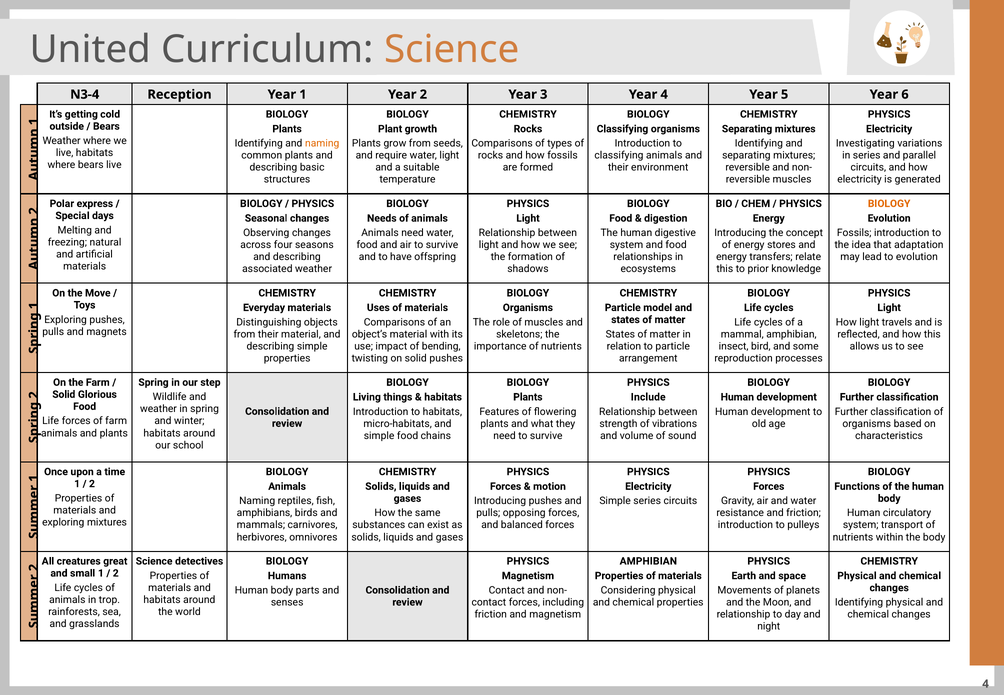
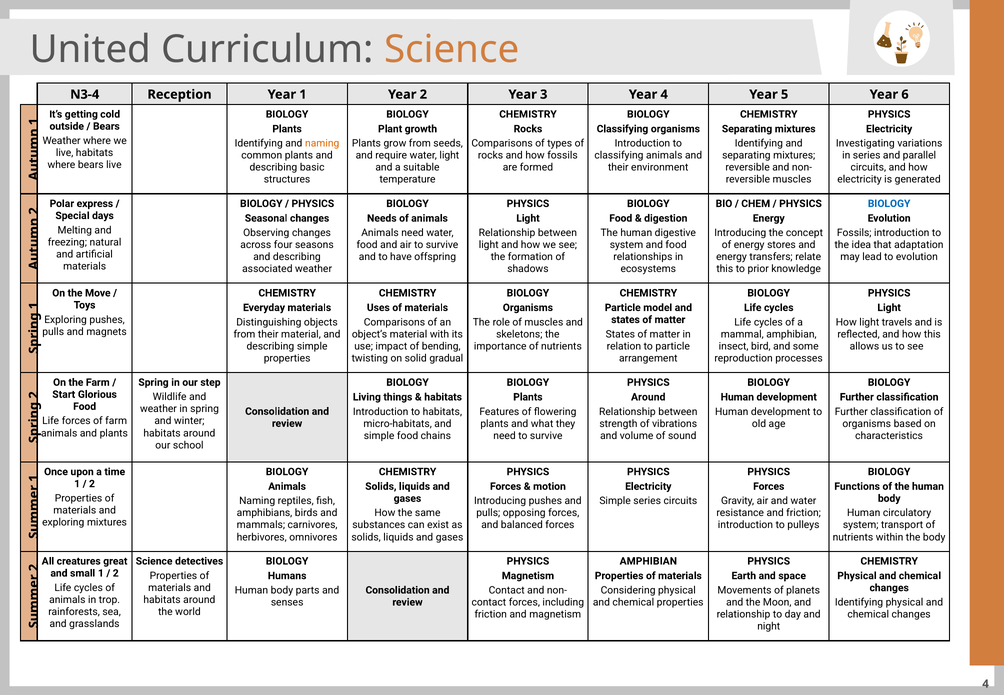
BIOLOGY at (889, 204) colour: orange -> blue
solid pushes: pushes -> gradual
Solid at (64, 394): Solid -> Start
Include at (648, 397): Include -> Around
